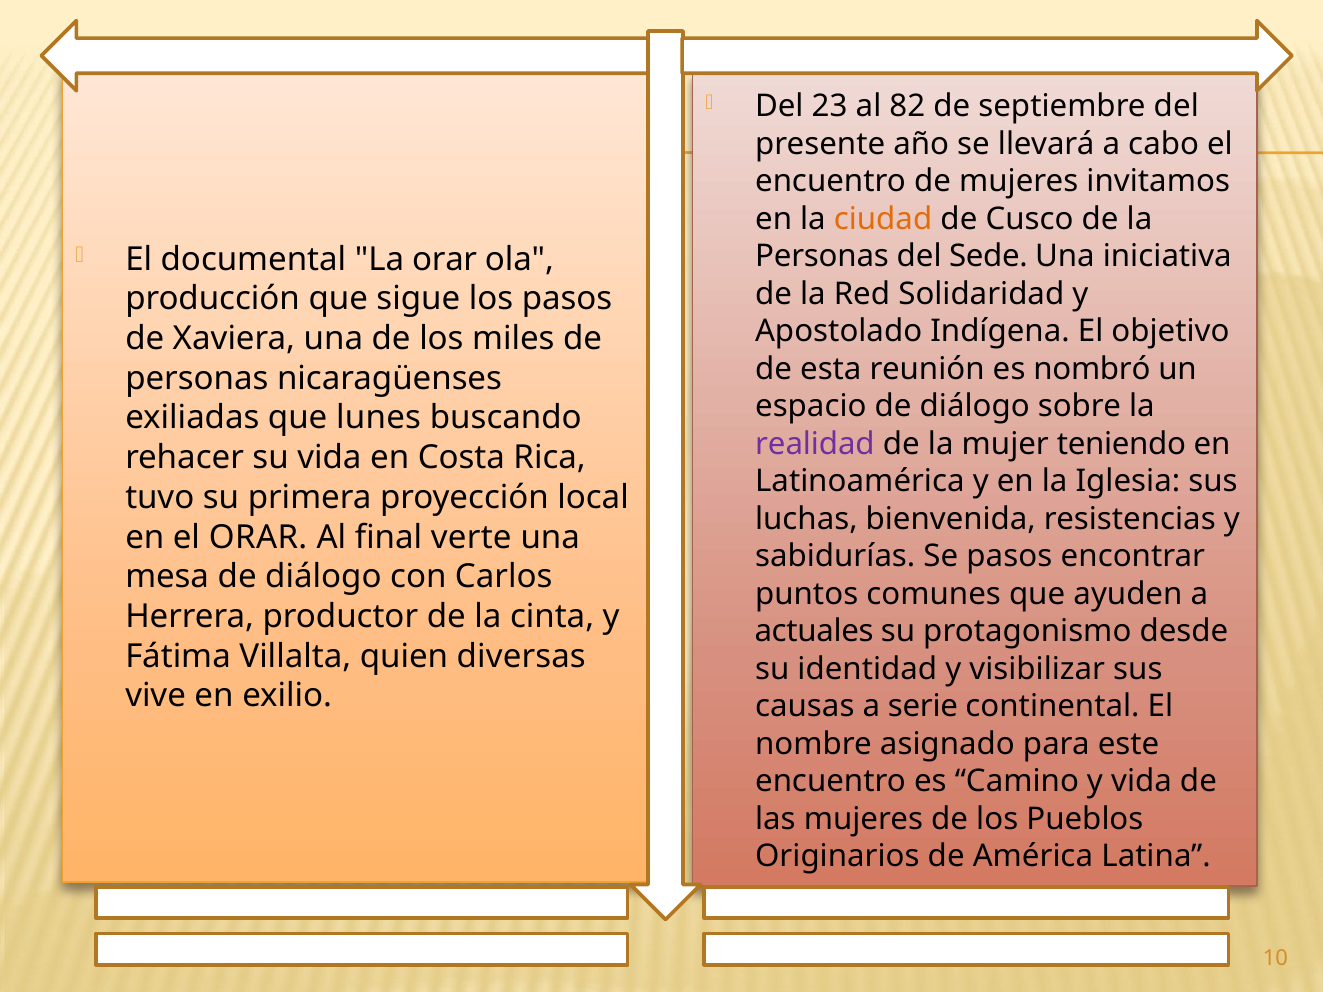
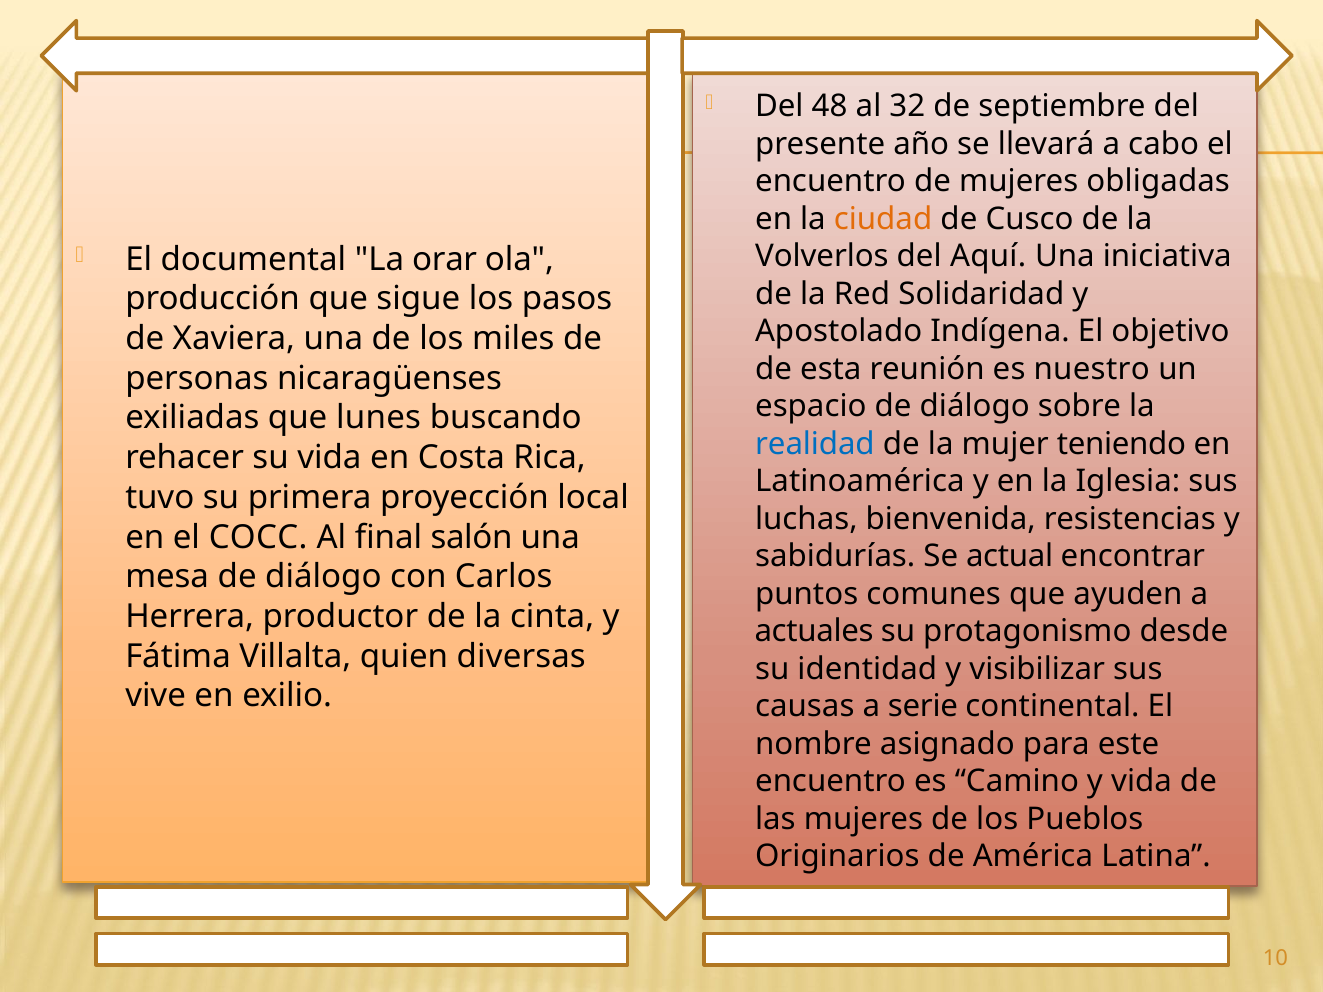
23: 23 -> 48
82: 82 -> 32
invitamos: invitamos -> obligadas
Personas at (822, 256): Personas -> Volverlos
Sede: Sede -> Aquí
nombró: nombró -> nuestro
realidad colour: purple -> blue
el ORAR: ORAR -> COCC
verte: verte -> salón
Se pasos: pasos -> actual
